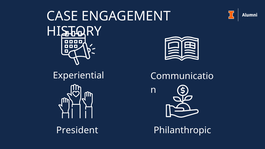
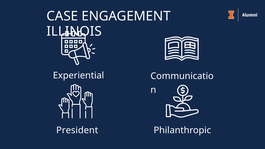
HISTORY: HISTORY -> ILLINOIS
